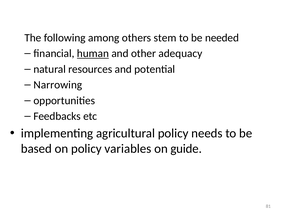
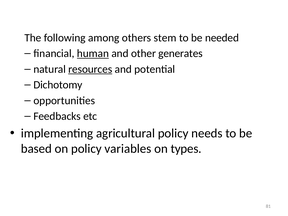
adequacy: adequacy -> generates
resources underline: none -> present
Narrowing: Narrowing -> Dichotomy
guide: guide -> types
